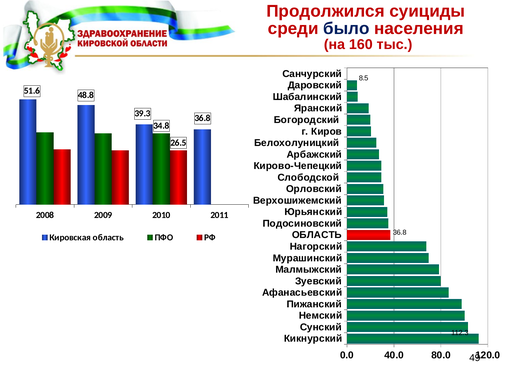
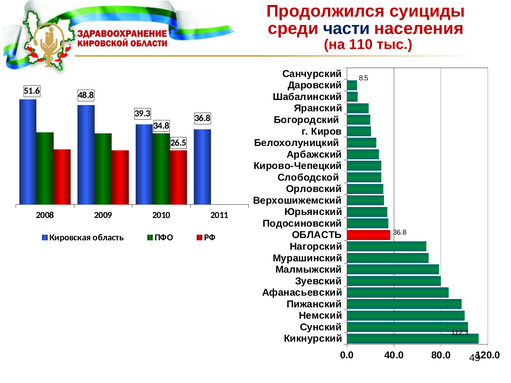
было: было -> части
160: 160 -> 110
